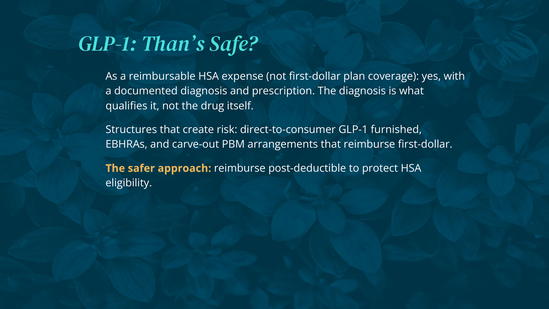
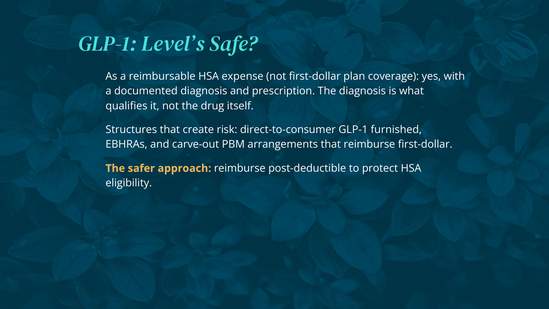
Than’s: Than’s -> Level’s
